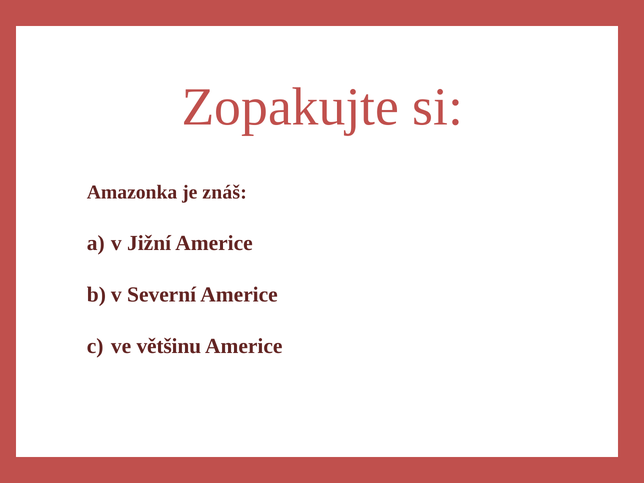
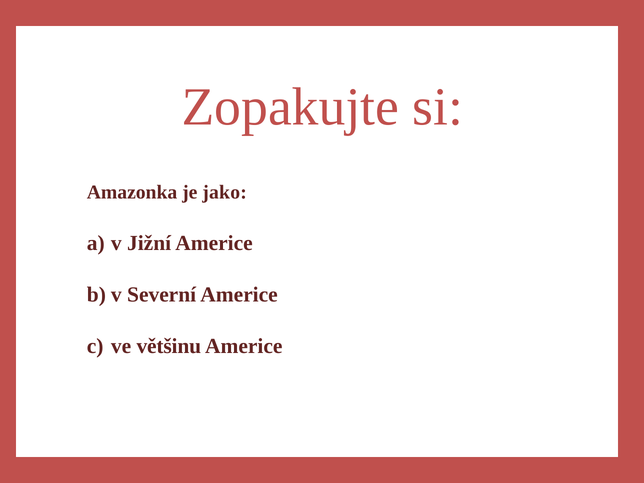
znáš: znáš -> jako
